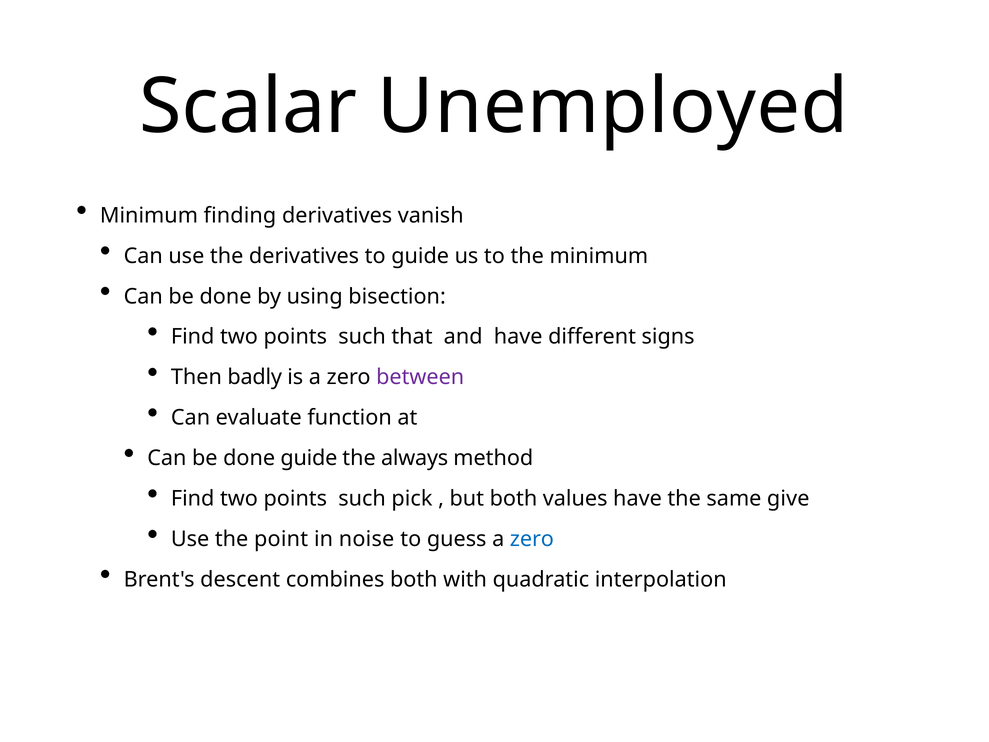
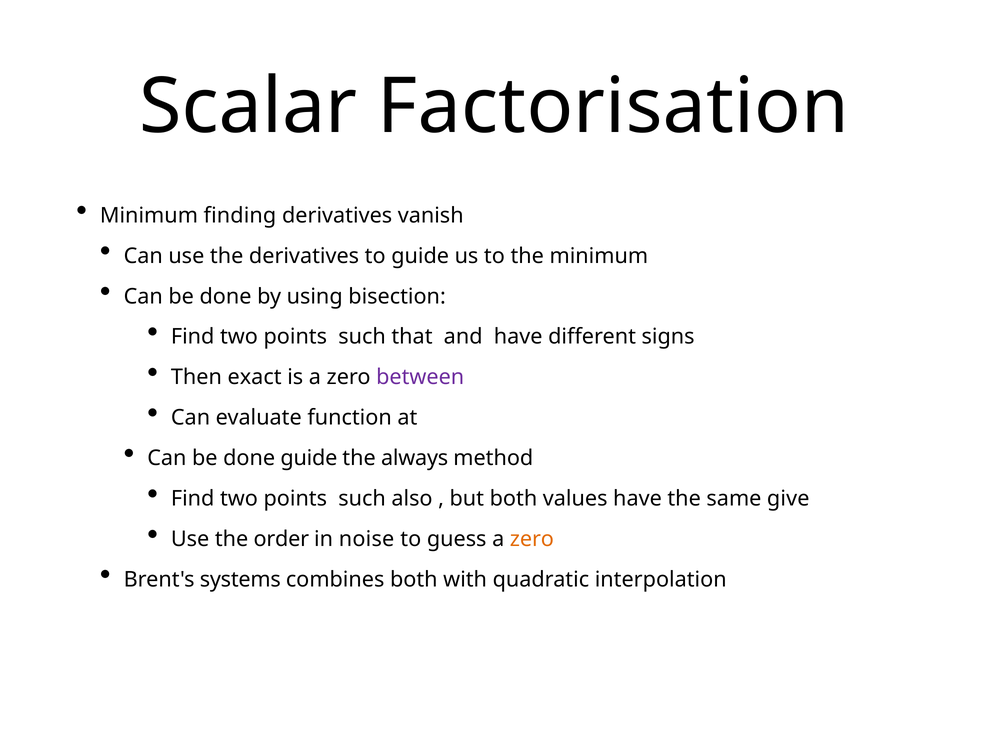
Unemployed: Unemployed -> Factorisation
badly: badly -> exact
pick: pick -> also
point: point -> order
zero at (532, 539) colour: blue -> orange
descent: descent -> systems
